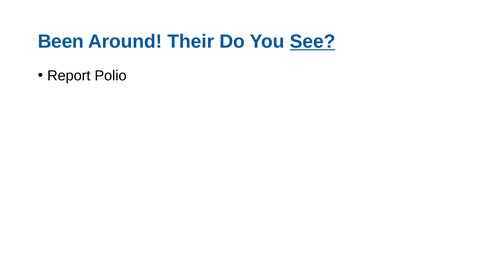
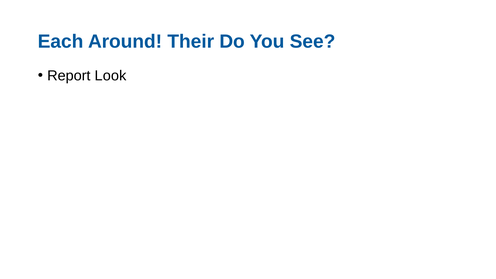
Been: Been -> Each
See underline: present -> none
Polio: Polio -> Look
